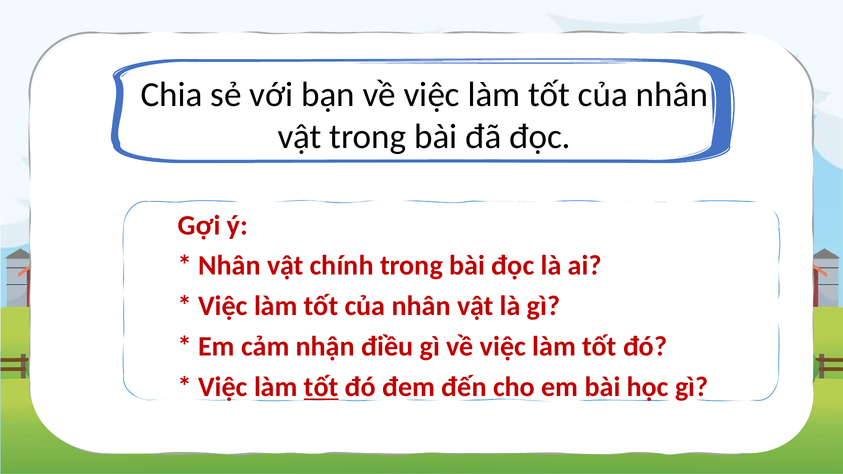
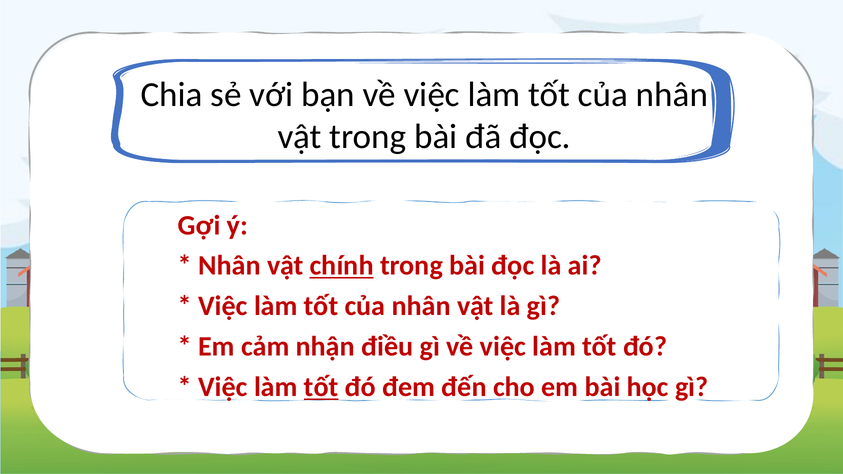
chính underline: none -> present
